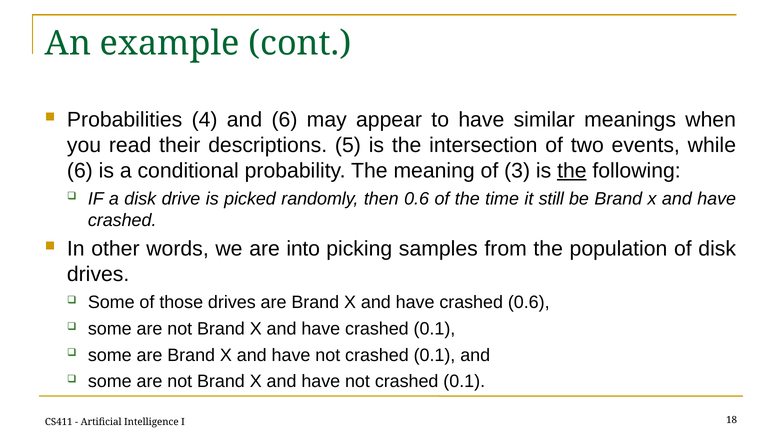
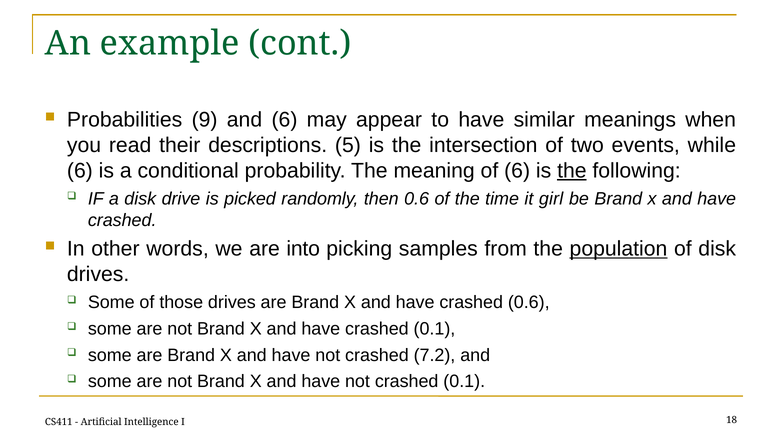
4: 4 -> 9
of 3: 3 -> 6
still: still -> girl
population underline: none -> present
0.1 at (434, 355): 0.1 -> 7.2
